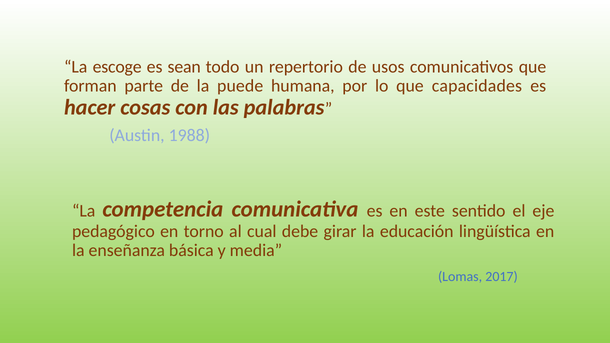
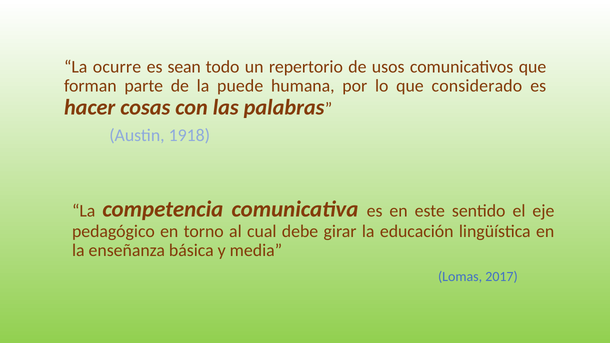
escoge: escoge -> ocurre
capacidades: capacidades -> considerado
1988: 1988 -> 1918
